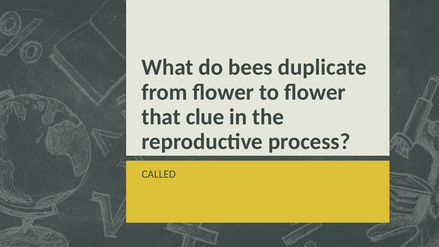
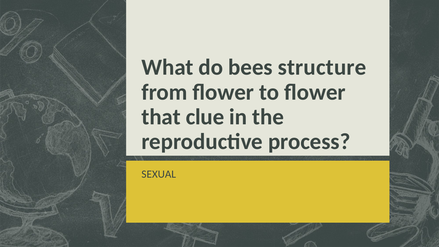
duplicate: duplicate -> structure
CALLED: CALLED -> SEXUAL
